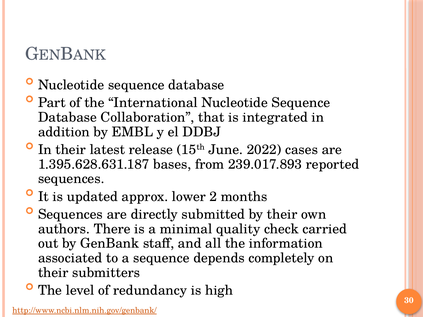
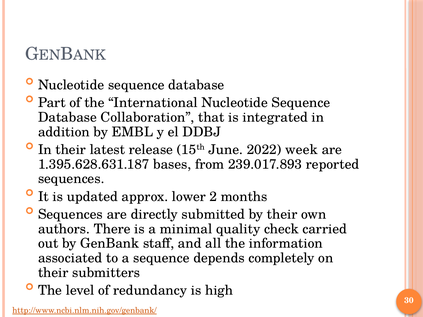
cases: cases -> week
